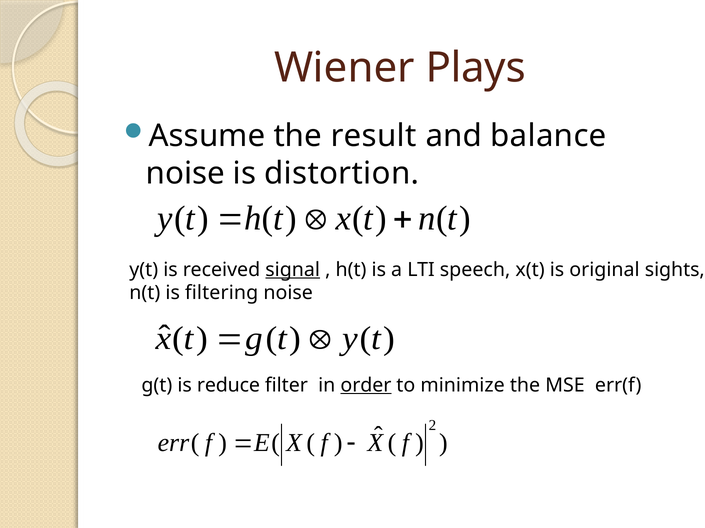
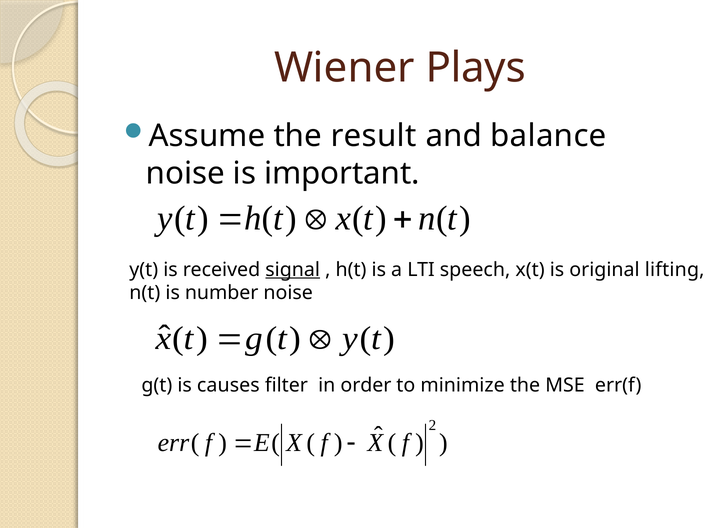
distortion: distortion -> important
sights: sights -> lifting
filtering: filtering -> number
reduce: reduce -> causes
order underline: present -> none
